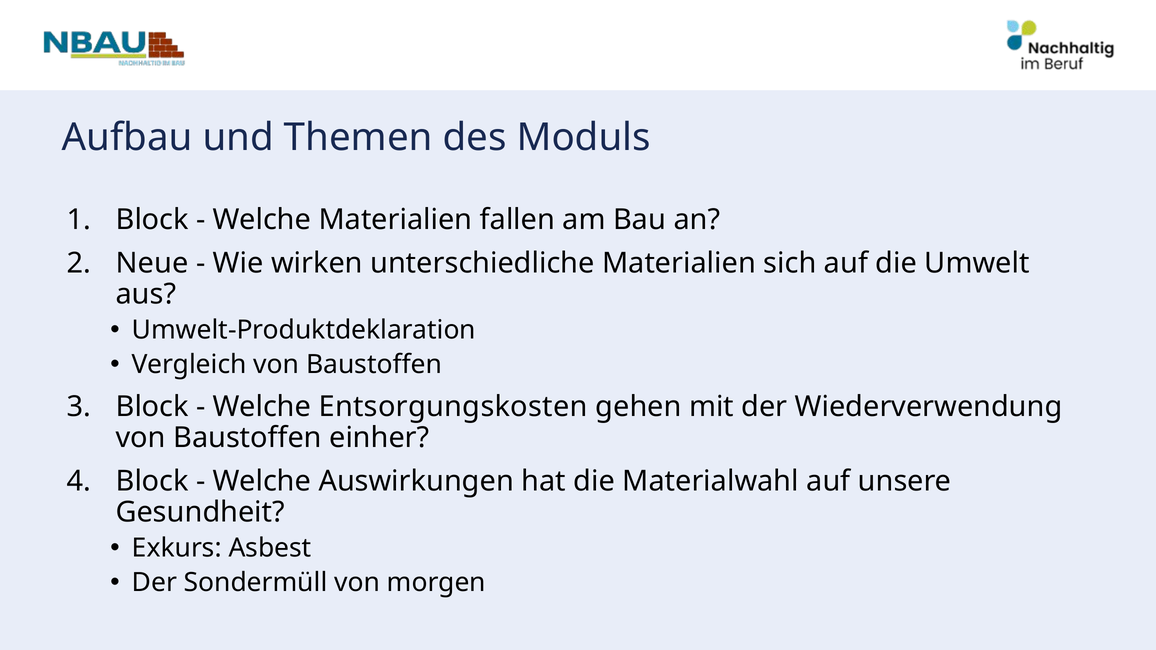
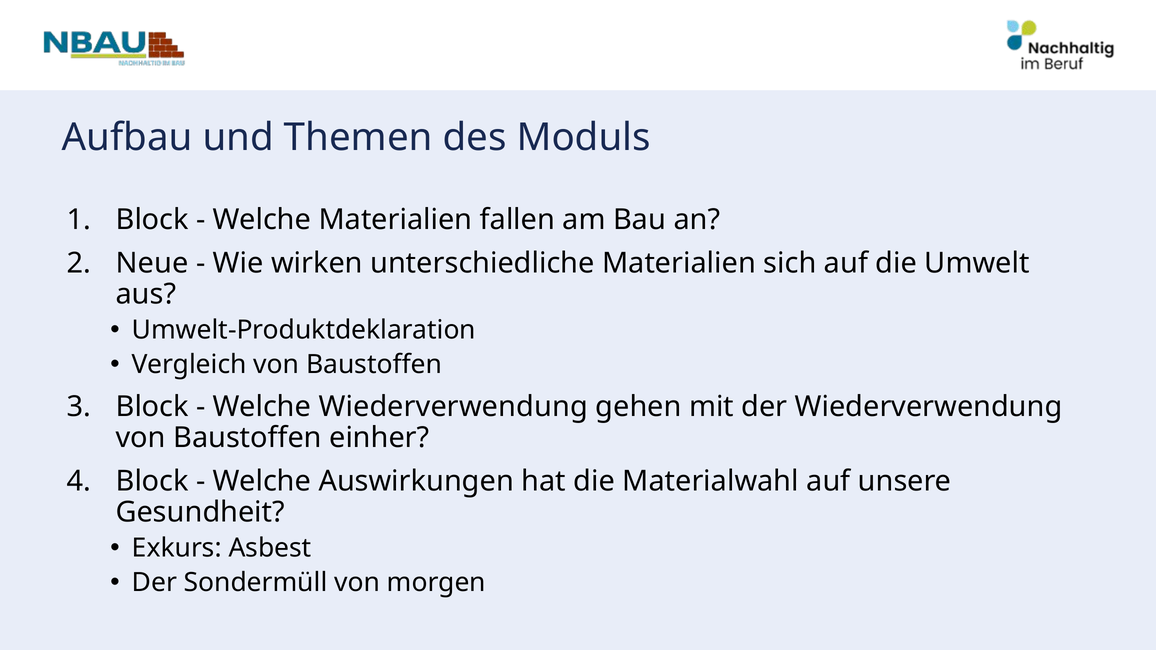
Welche Entsorgungskosten: Entsorgungskosten -> Wiederverwendung
